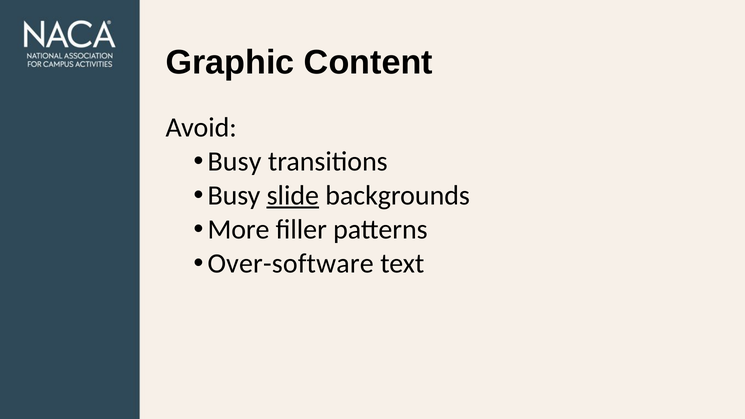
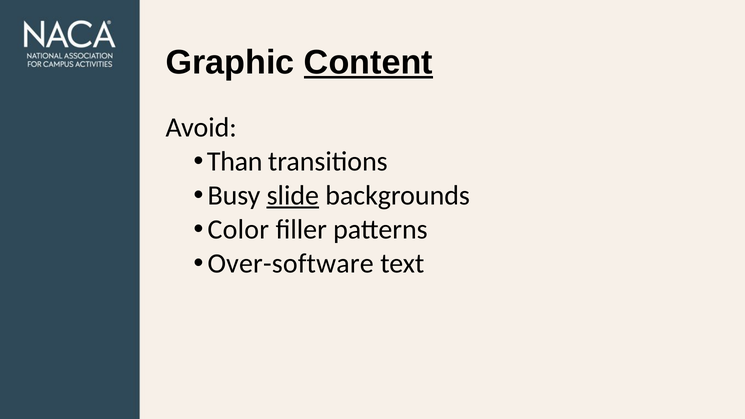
Content underline: none -> present
Busy at (234, 162): Busy -> Than
More: More -> Color
